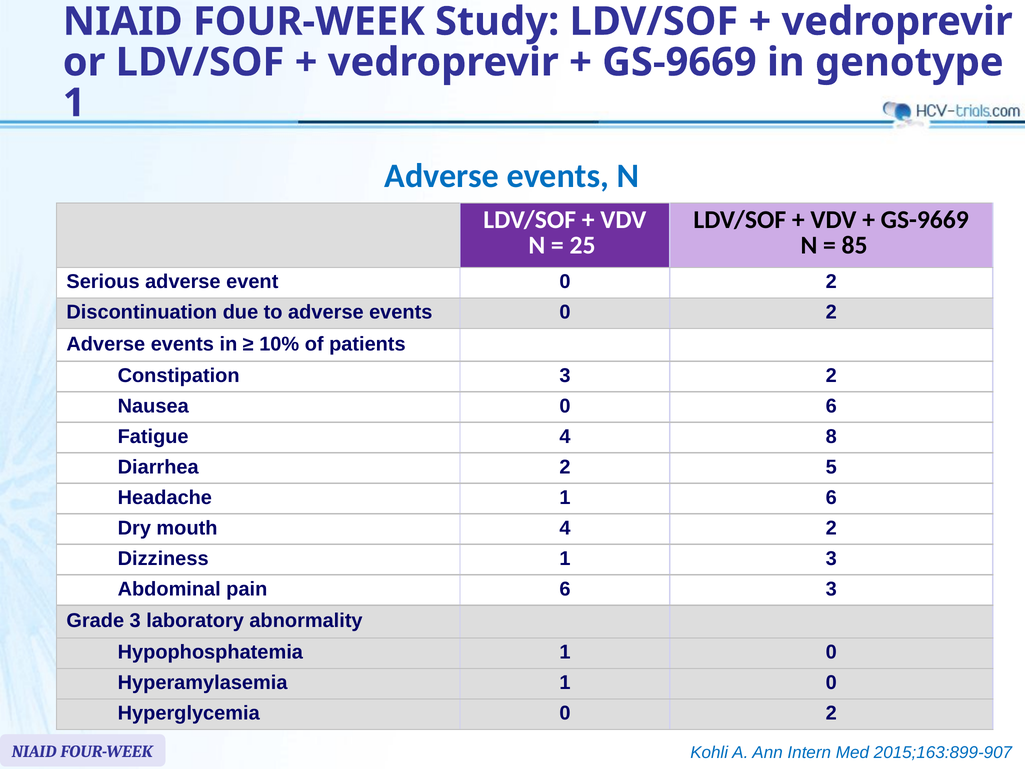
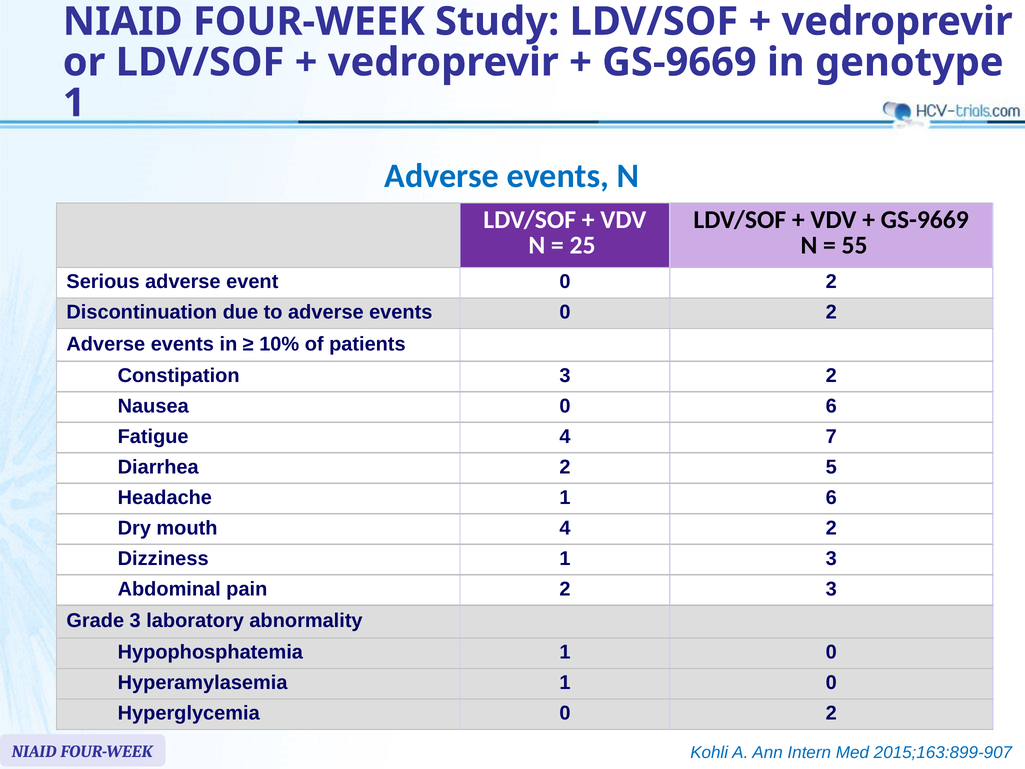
85: 85 -> 55
8: 8 -> 7
pain 6: 6 -> 2
